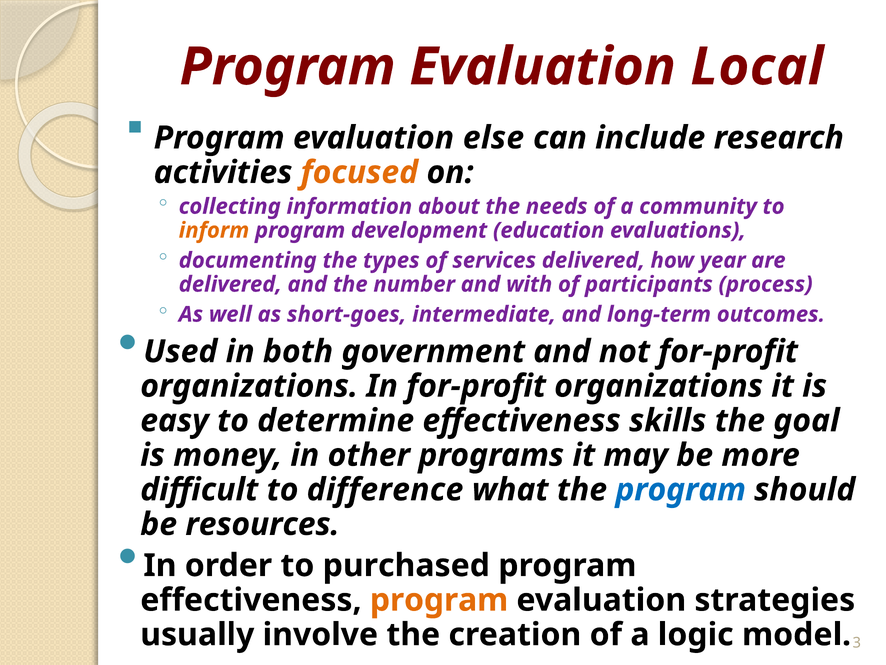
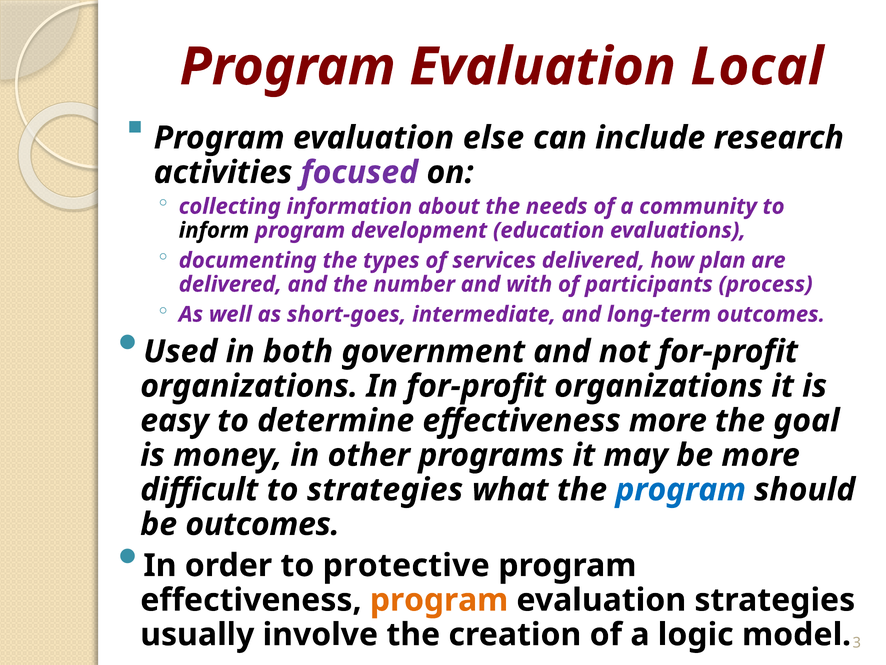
focused colour: orange -> purple
inform colour: orange -> black
year: year -> plan
effectiveness skills: skills -> more
to difference: difference -> strategies
be resources: resources -> outcomes
purchased: purchased -> protective
